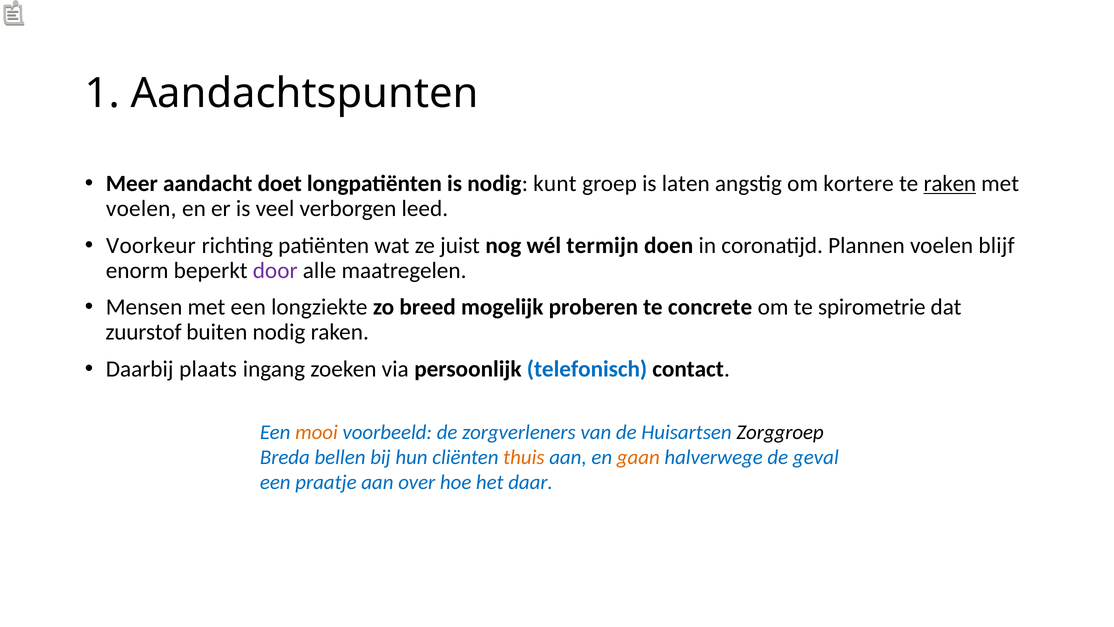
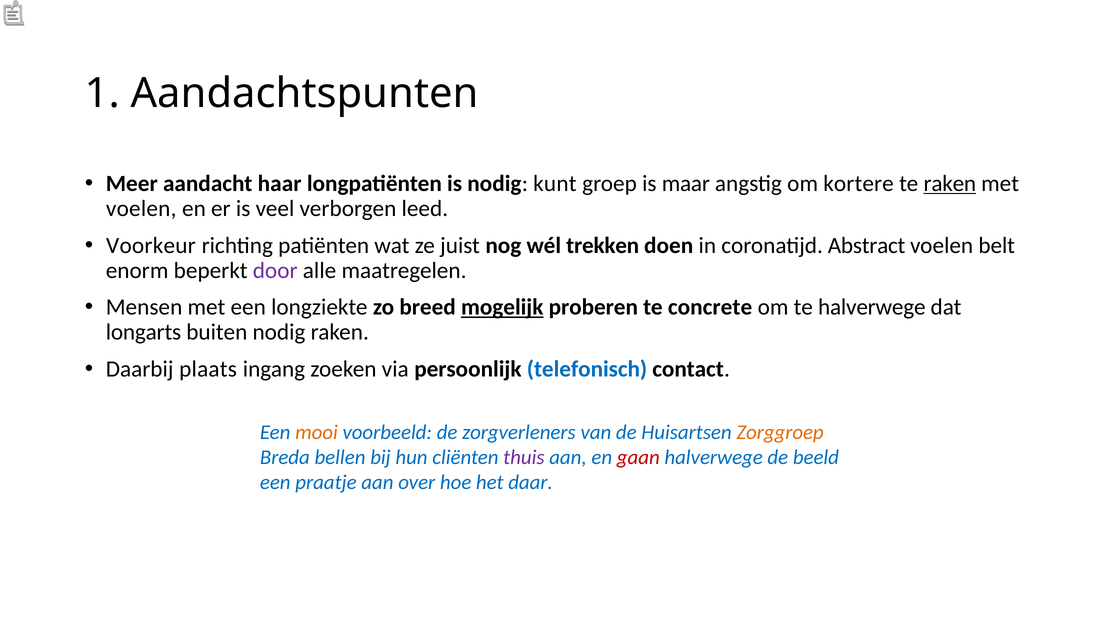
doet: doet -> haar
laten: laten -> maar
termijn: termijn -> trekken
Plannen: Plannen -> Abstract
blijf: blijf -> belt
mogelijk underline: none -> present
te spirometrie: spirometrie -> halverwege
zuurstof: zuurstof -> longarts
Zorggroep colour: black -> orange
thuis colour: orange -> purple
gaan colour: orange -> red
geval: geval -> beeld
